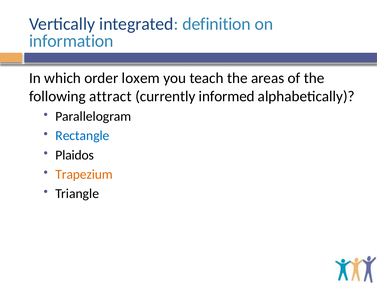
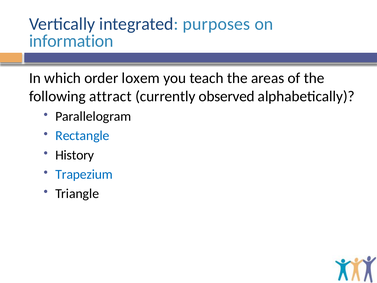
definition: definition -> purposes
informed: informed -> observed
Plaidos: Plaidos -> History
Trapezium colour: orange -> blue
